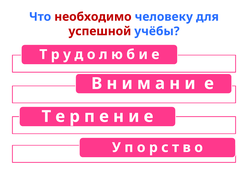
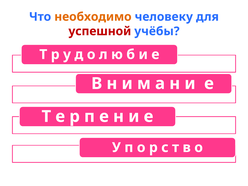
необходимо colour: red -> orange
